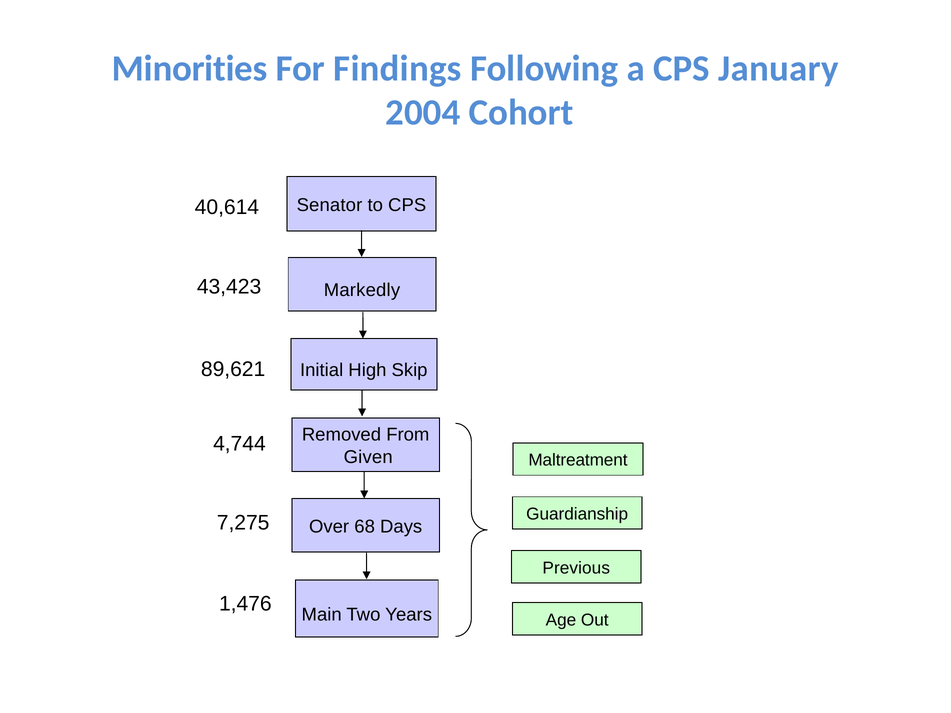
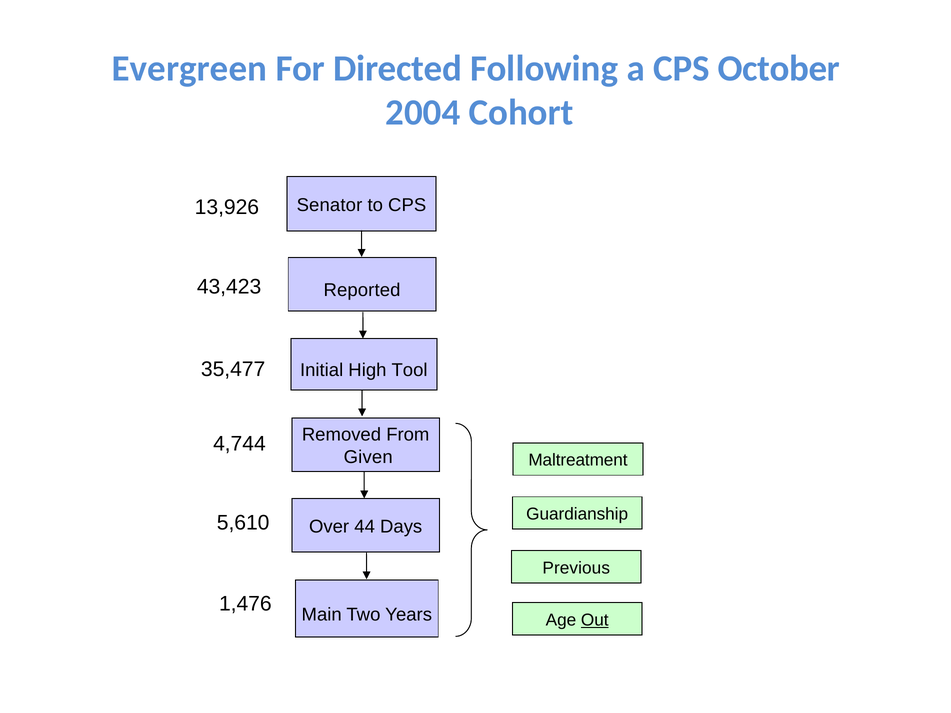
Minorities: Minorities -> Evergreen
Findings: Findings -> Directed
January: January -> October
40,614: 40,614 -> 13,926
Markedly: Markedly -> Reported
89,621: 89,621 -> 35,477
Skip: Skip -> Tool
7,275: 7,275 -> 5,610
68: 68 -> 44
Out underline: none -> present
